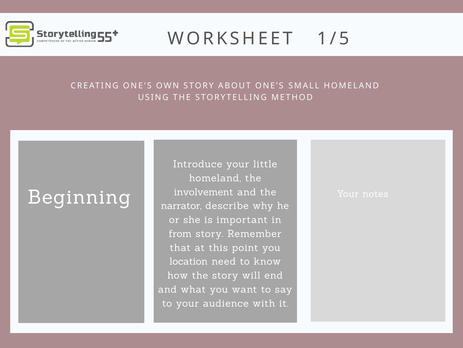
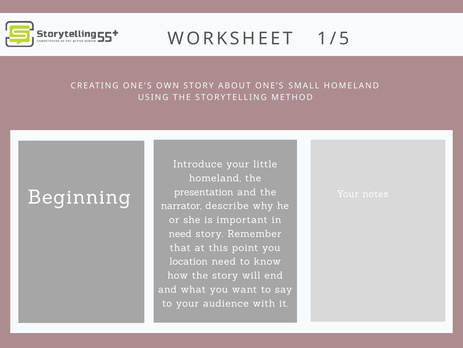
involvement: involvement -> presentation
from at (180, 233): from -> need
